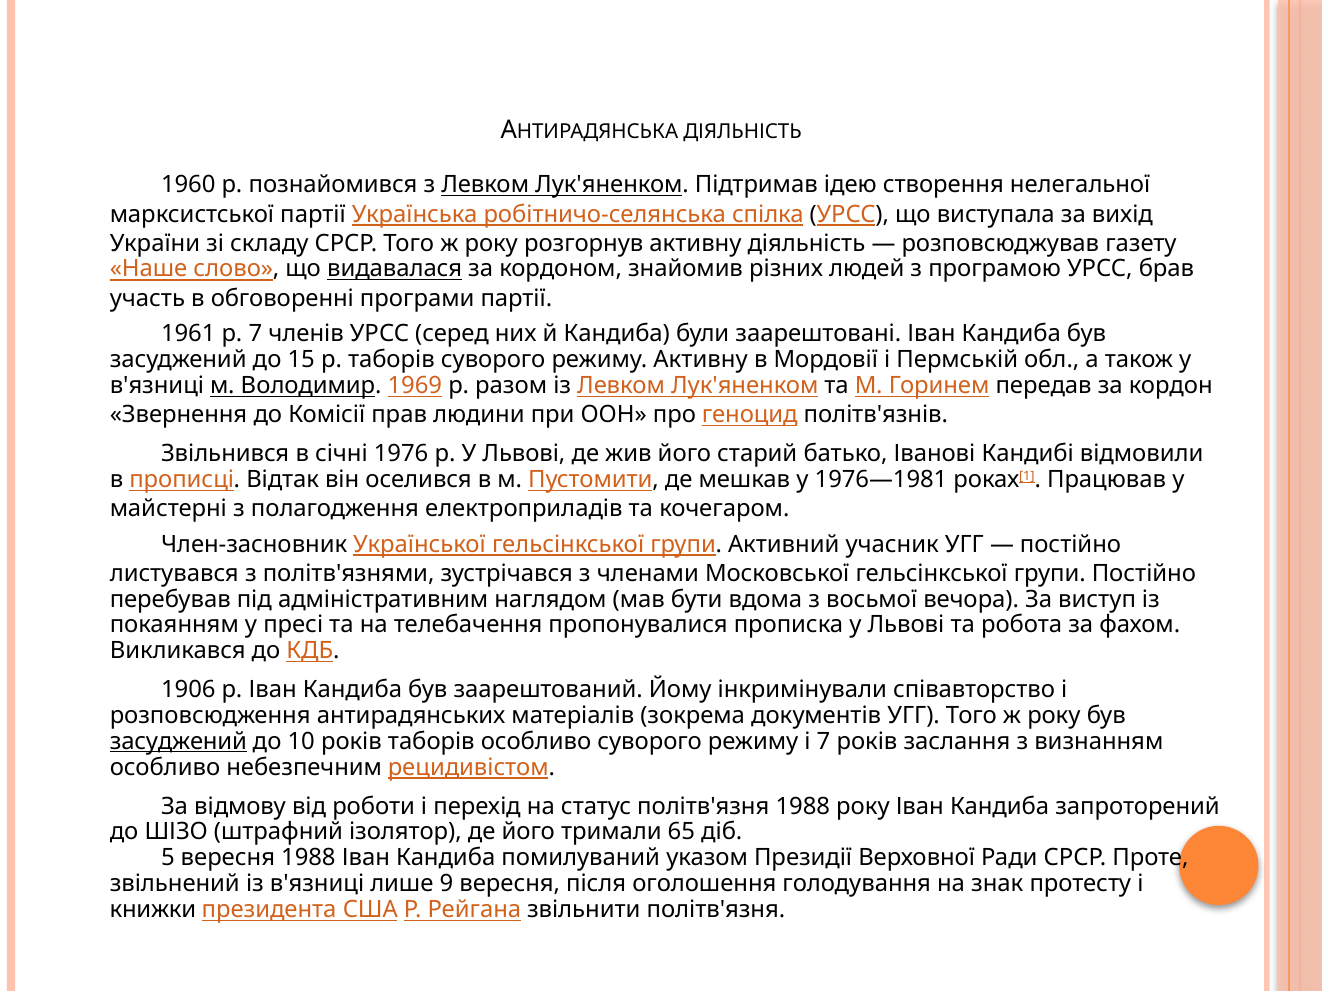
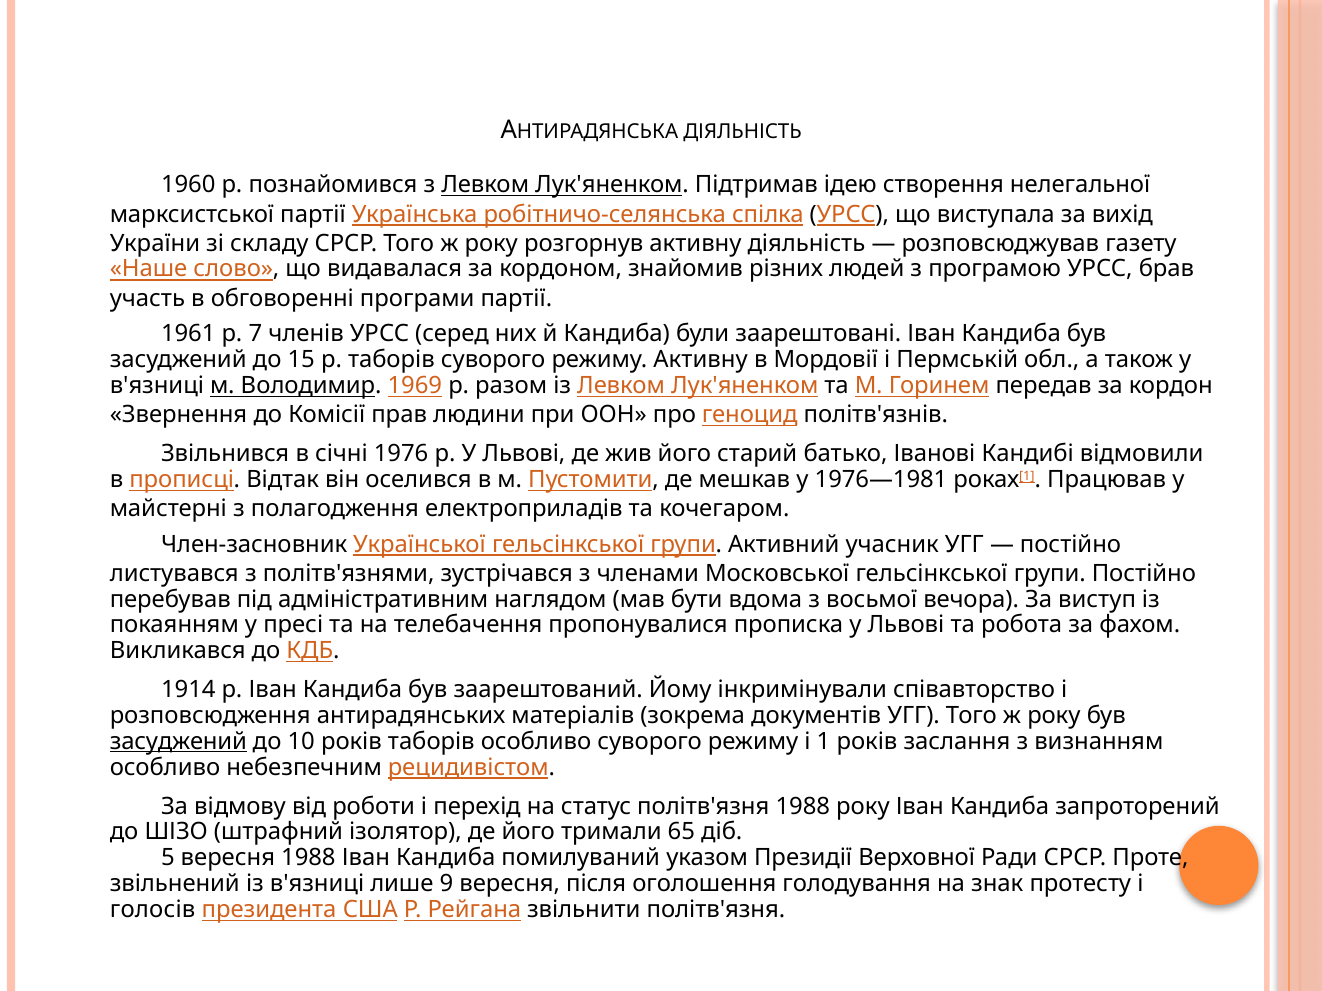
видавалася underline: present -> none
1906: 1906 -> 1914
і 7: 7 -> 1
книжки: книжки -> голосів
